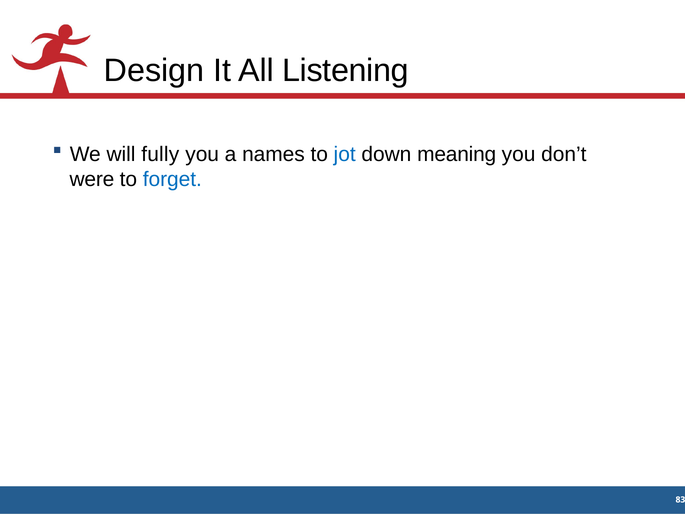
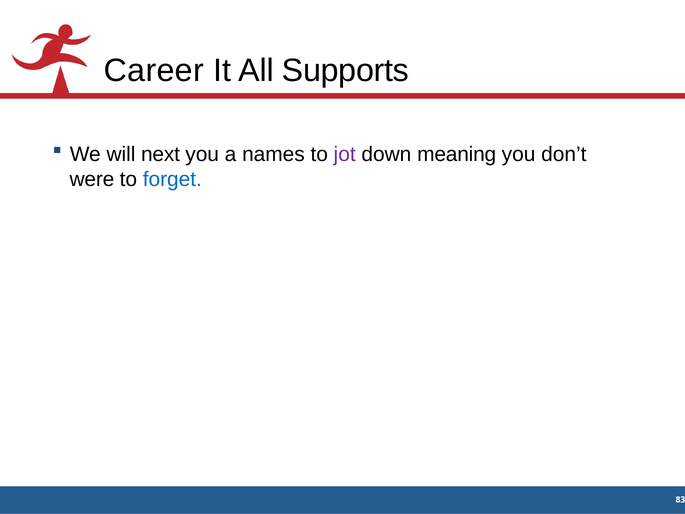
Design: Design -> Career
Listening: Listening -> Supports
fully: fully -> next
jot colour: blue -> purple
